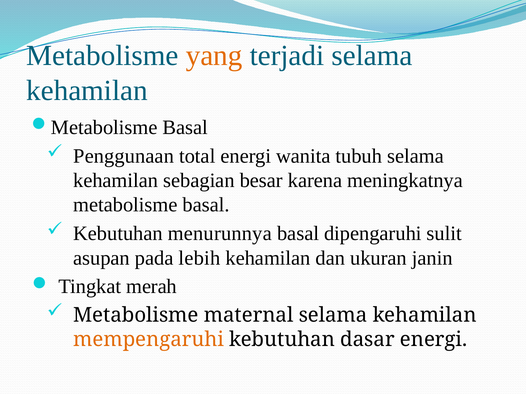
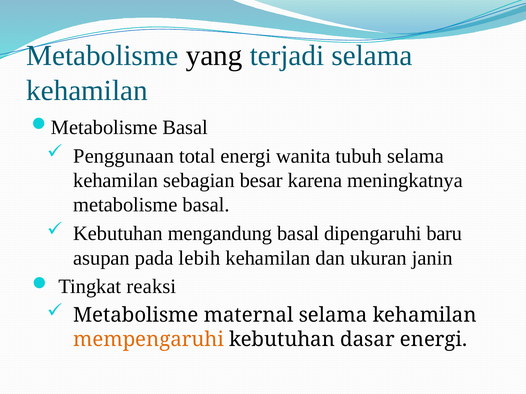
yang colour: orange -> black
menurunnya: menurunnya -> mengandung
sulit: sulit -> baru
merah: merah -> reaksi
